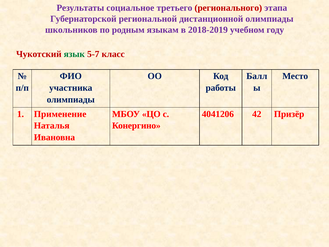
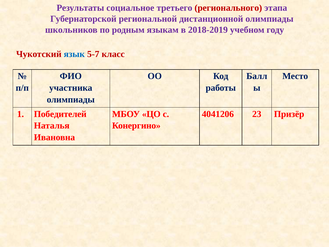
язык colour: green -> blue
Применение: Применение -> Победителей
42: 42 -> 23
